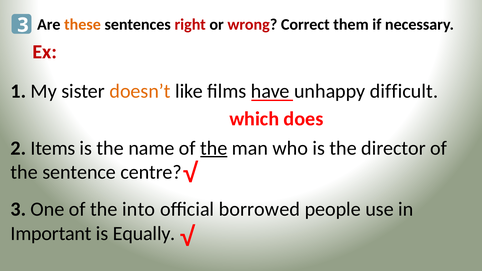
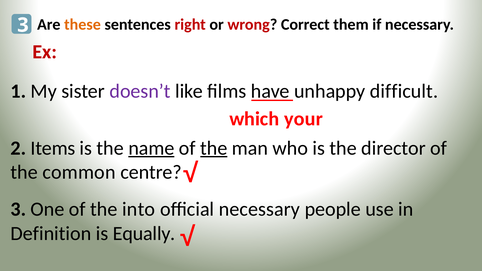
doesn’t colour: orange -> purple
does: does -> your
name underline: none -> present
sentence: sentence -> common
official borrowed: borrowed -> necessary
Important: Important -> Definition
